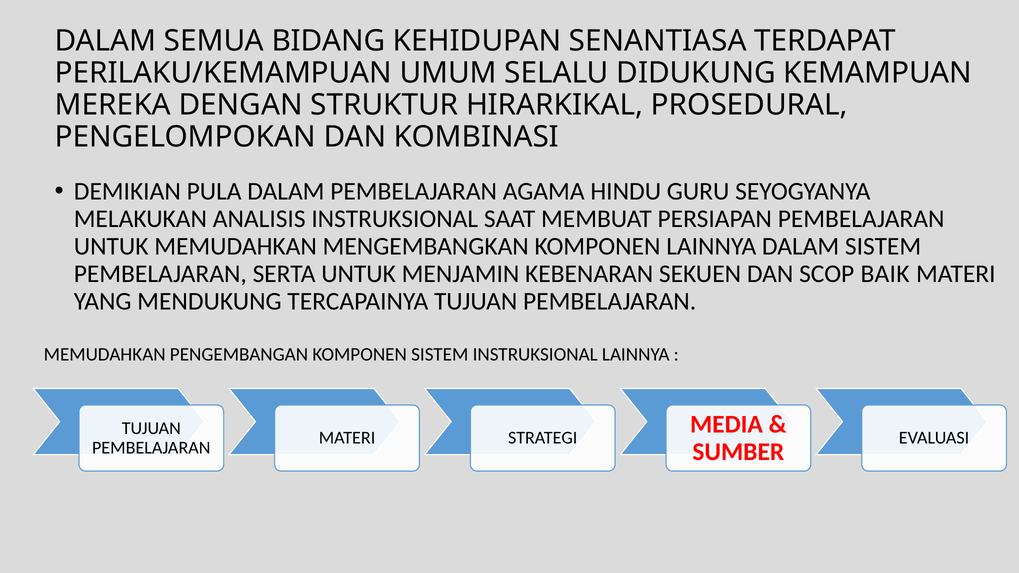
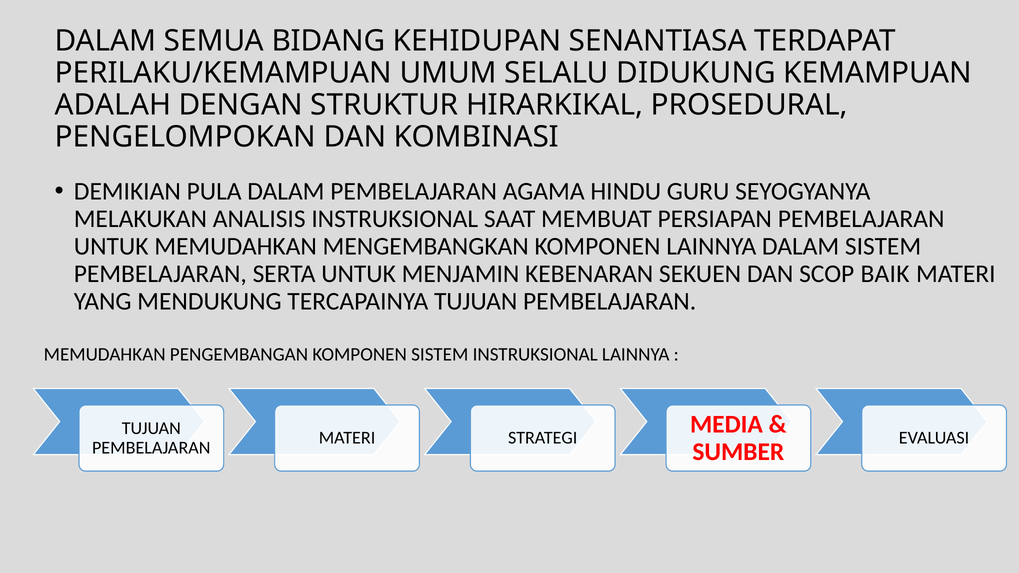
MEREKA: MEREKA -> ADALAH
